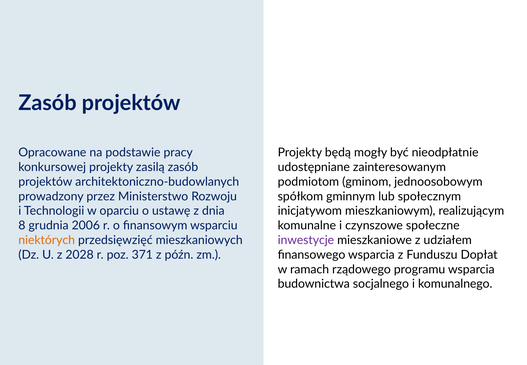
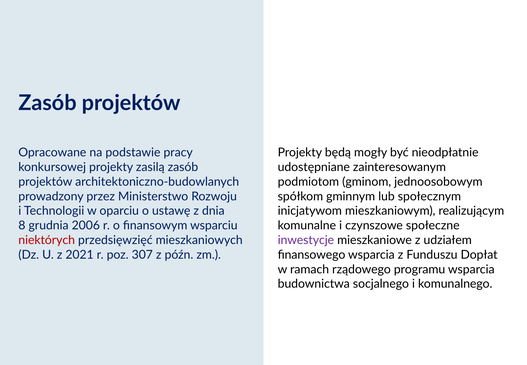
niektórych colour: orange -> red
2028: 2028 -> 2021
371: 371 -> 307
